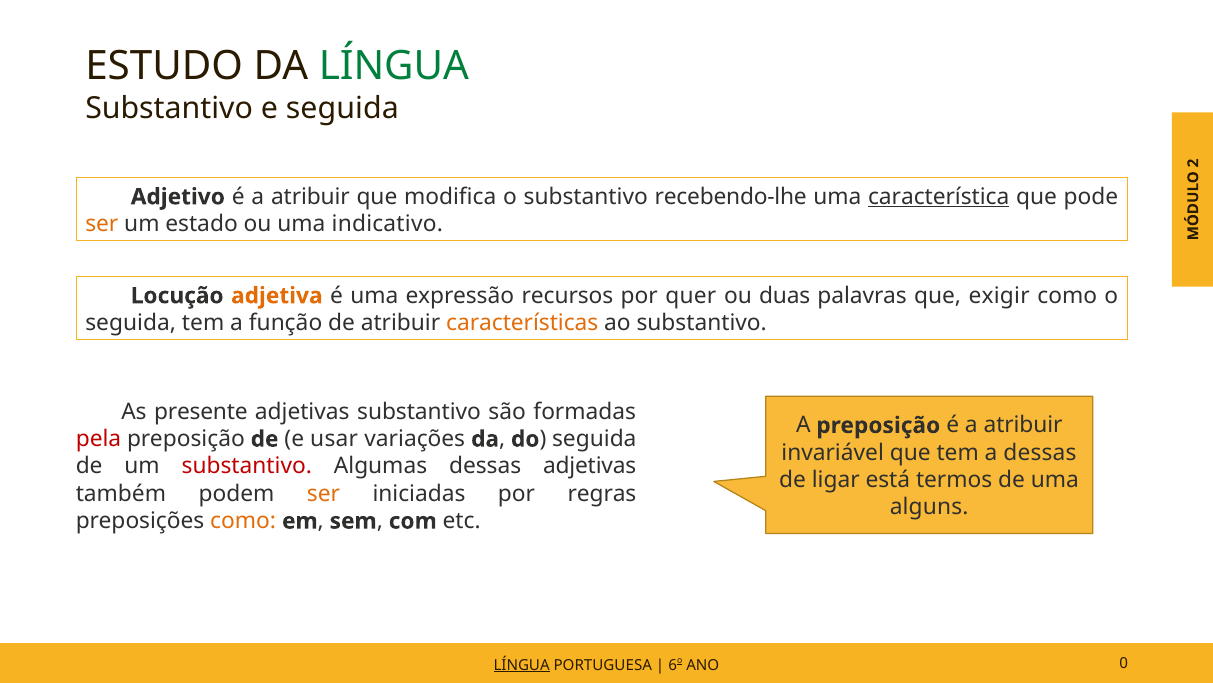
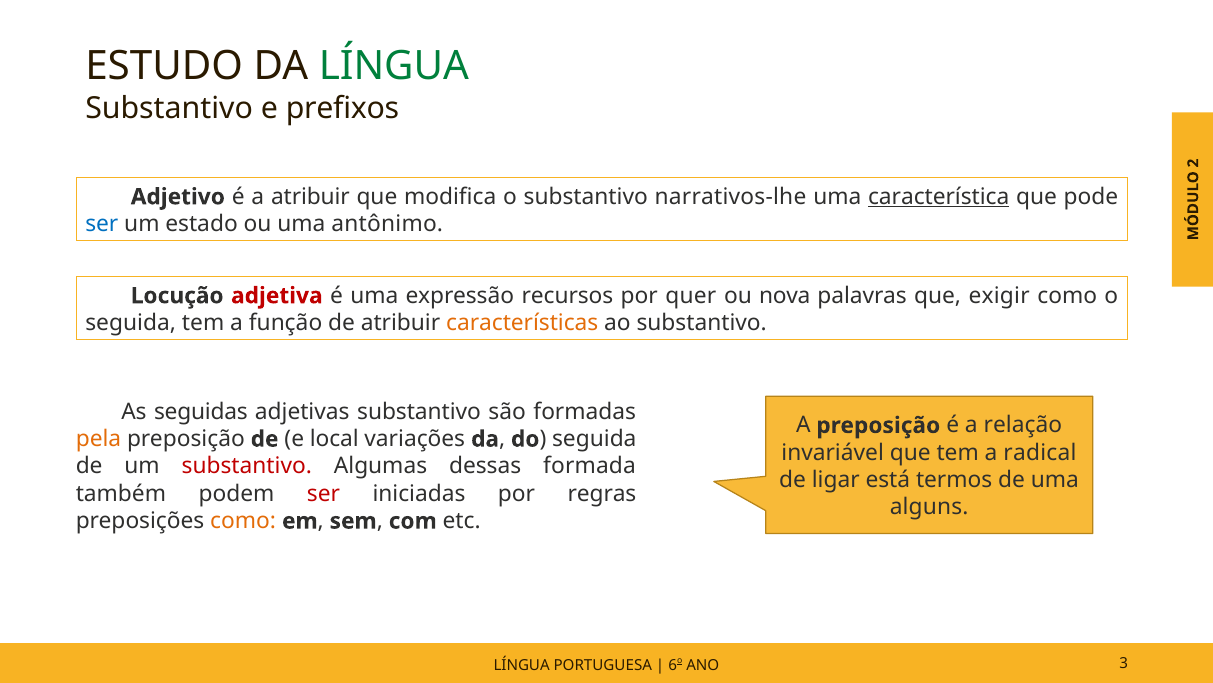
e seguida: seguida -> prefixos
recebendo-lhe: recebendo-lhe -> narrativos-lhe
ser at (102, 224) colour: orange -> blue
indicativo: indicativo -> antônimo
adjetiva colour: orange -> red
duas: duas -> nova
presente: presente -> seguidas
preposição é a atribuir: atribuir -> relação
pela colour: red -> orange
usar: usar -> local
a dessas: dessas -> radical
dessas adjetivas: adjetivas -> formada
ser at (324, 493) colour: orange -> red
LÍNGUA at (522, 664) underline: present -> none
0: 0 -> 3
